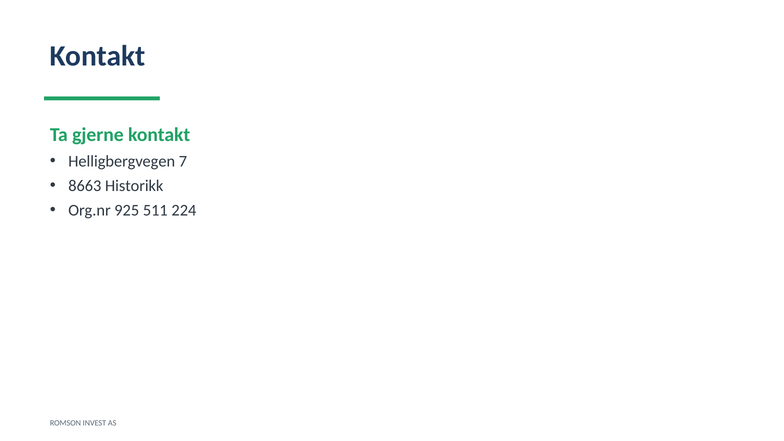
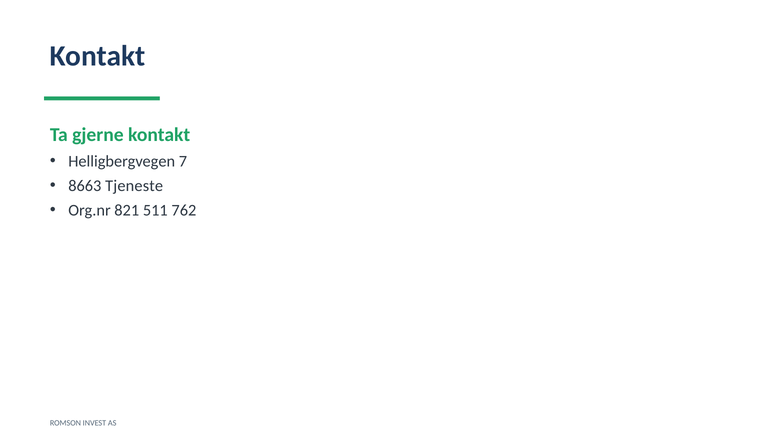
Historikk: Historikk -> Tjeneste
925: 925 -> 821
224: 224 -> 762
